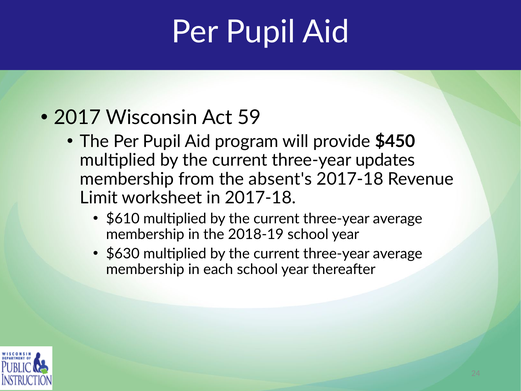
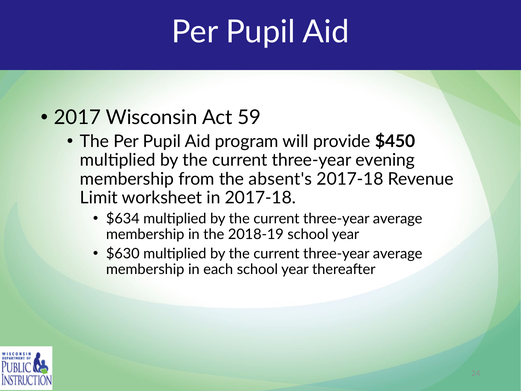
updates: updates -> evening
$610: $610 -> $634
